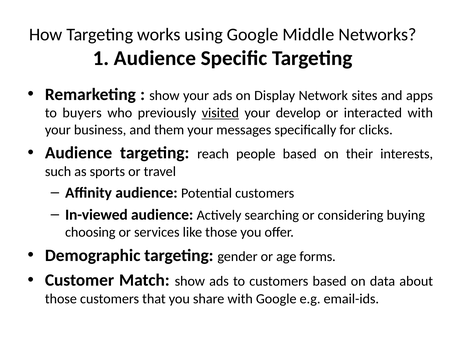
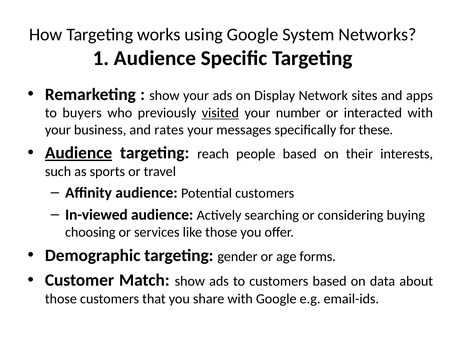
Middle: Middle -> System
develop: develop -> number
them: them -> rates
clicks: clicks -> these
Audience at (79, 153) underline: none -> present
